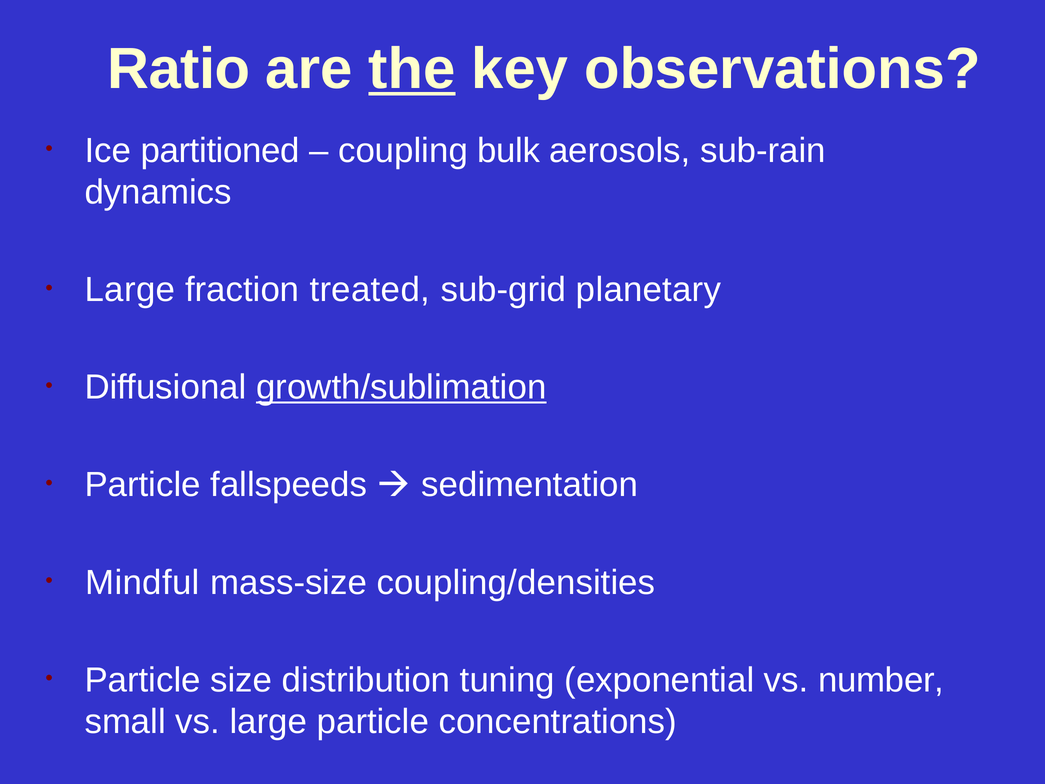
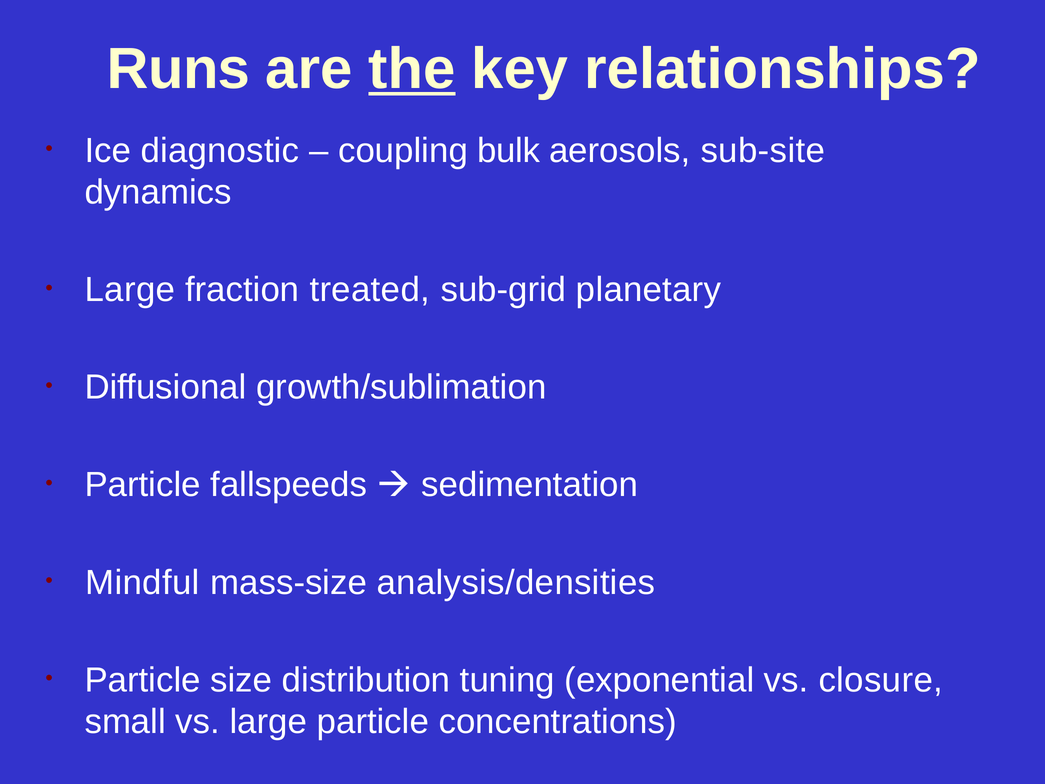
Ratio: Ratio -> Runs
observations: observations -> relationships
partitioned: partitioned -> diagnostic
sub-rain: sub-rain -> sub-site
growth/sublimation underline: present -> none
coupling/densities: coupling/densities -> analysis/densities
number: number -> closure
